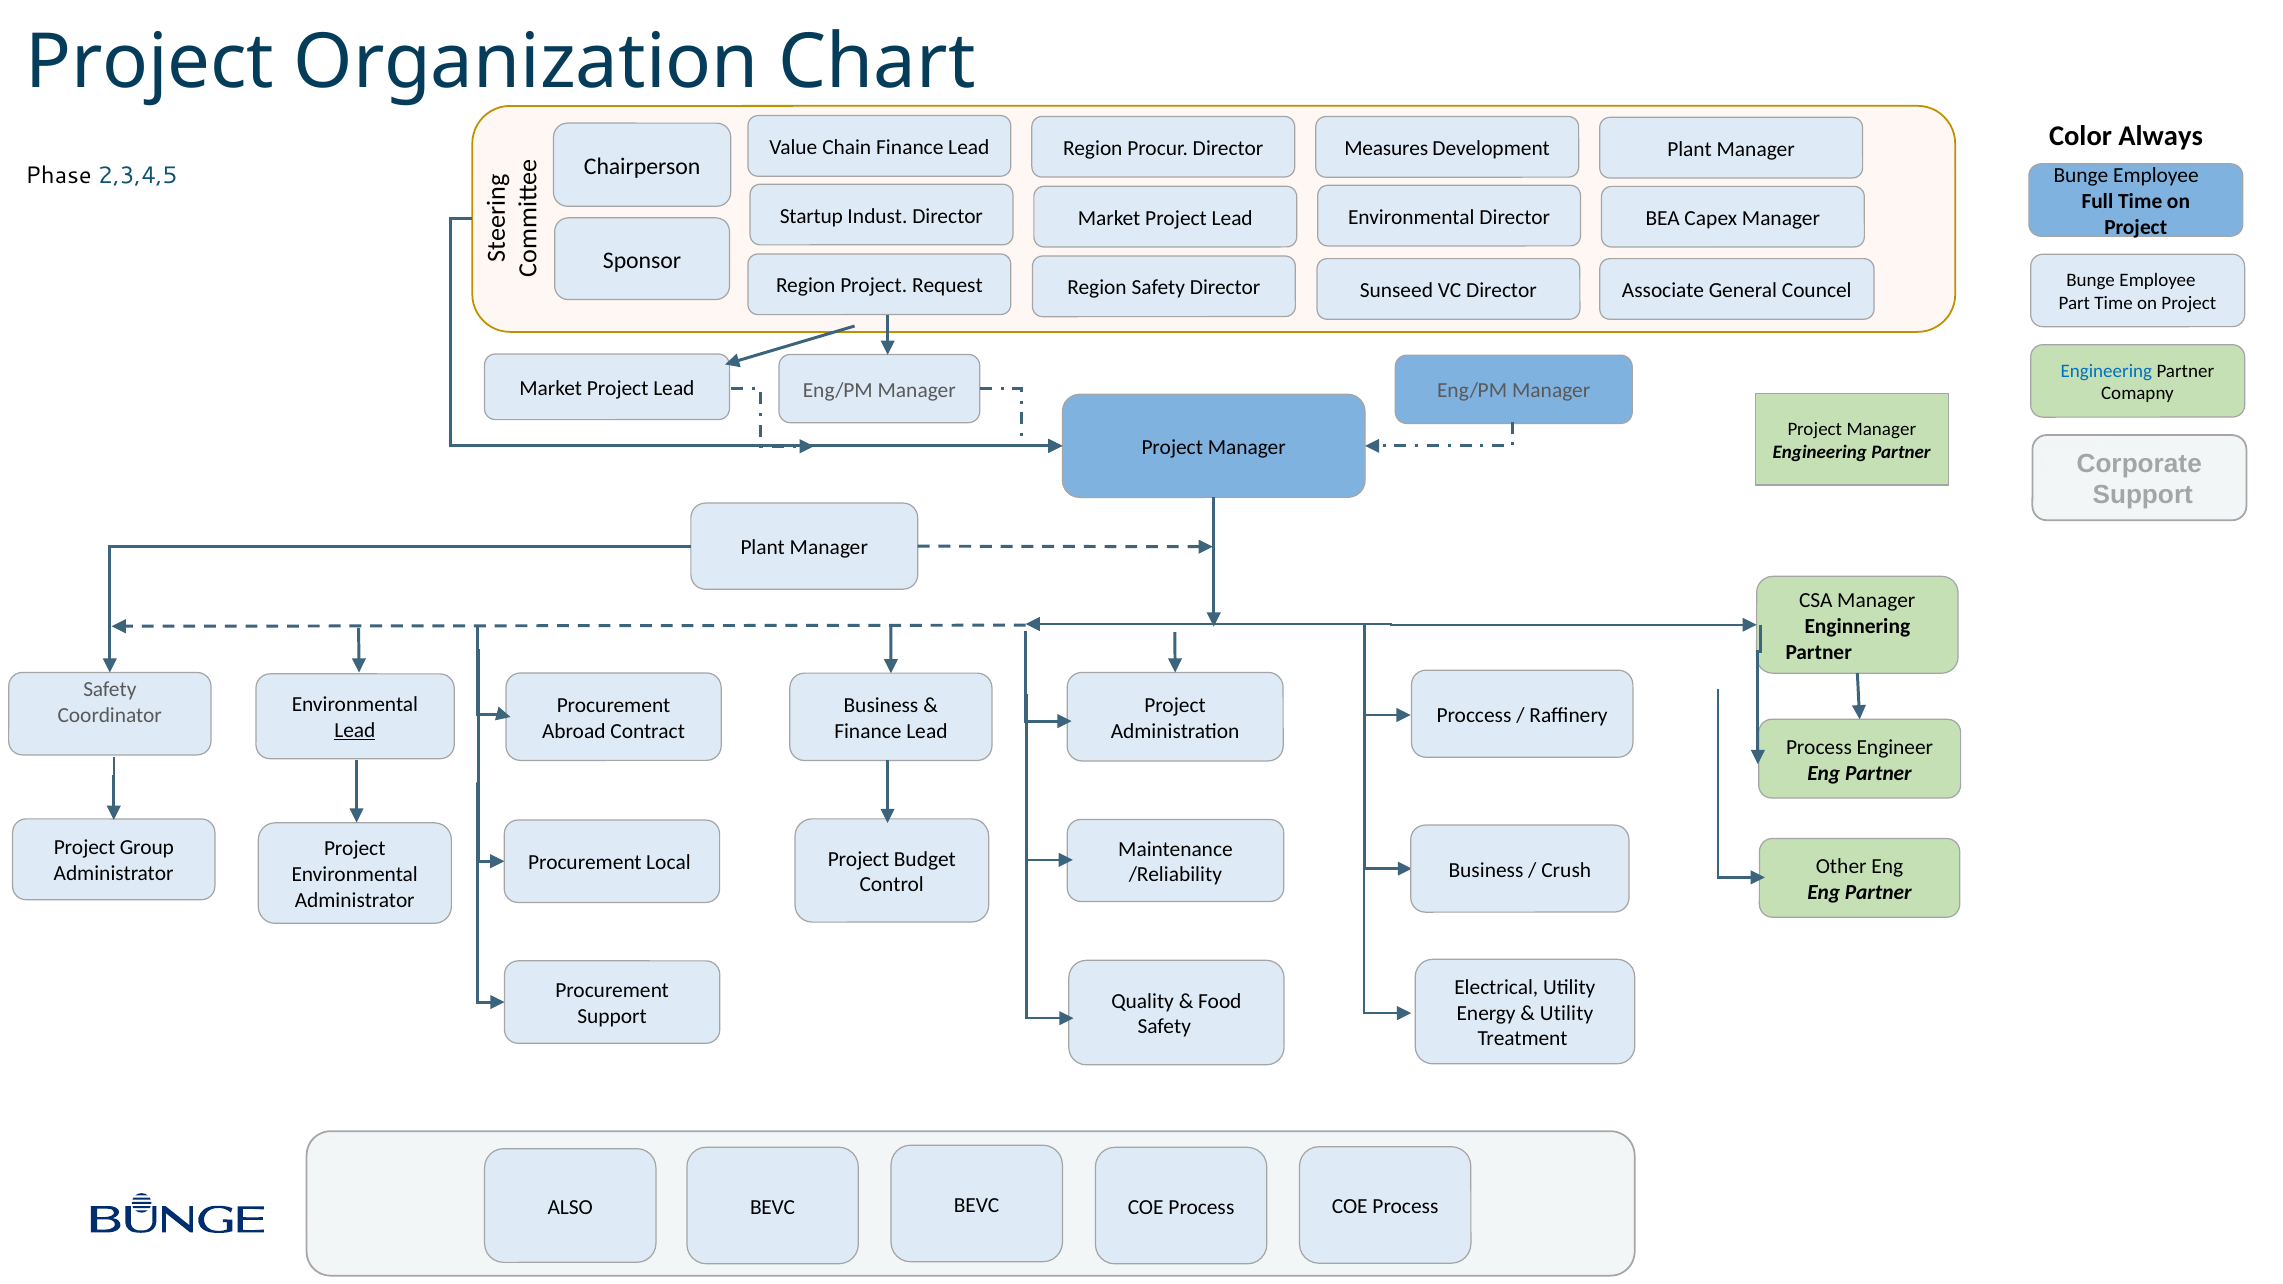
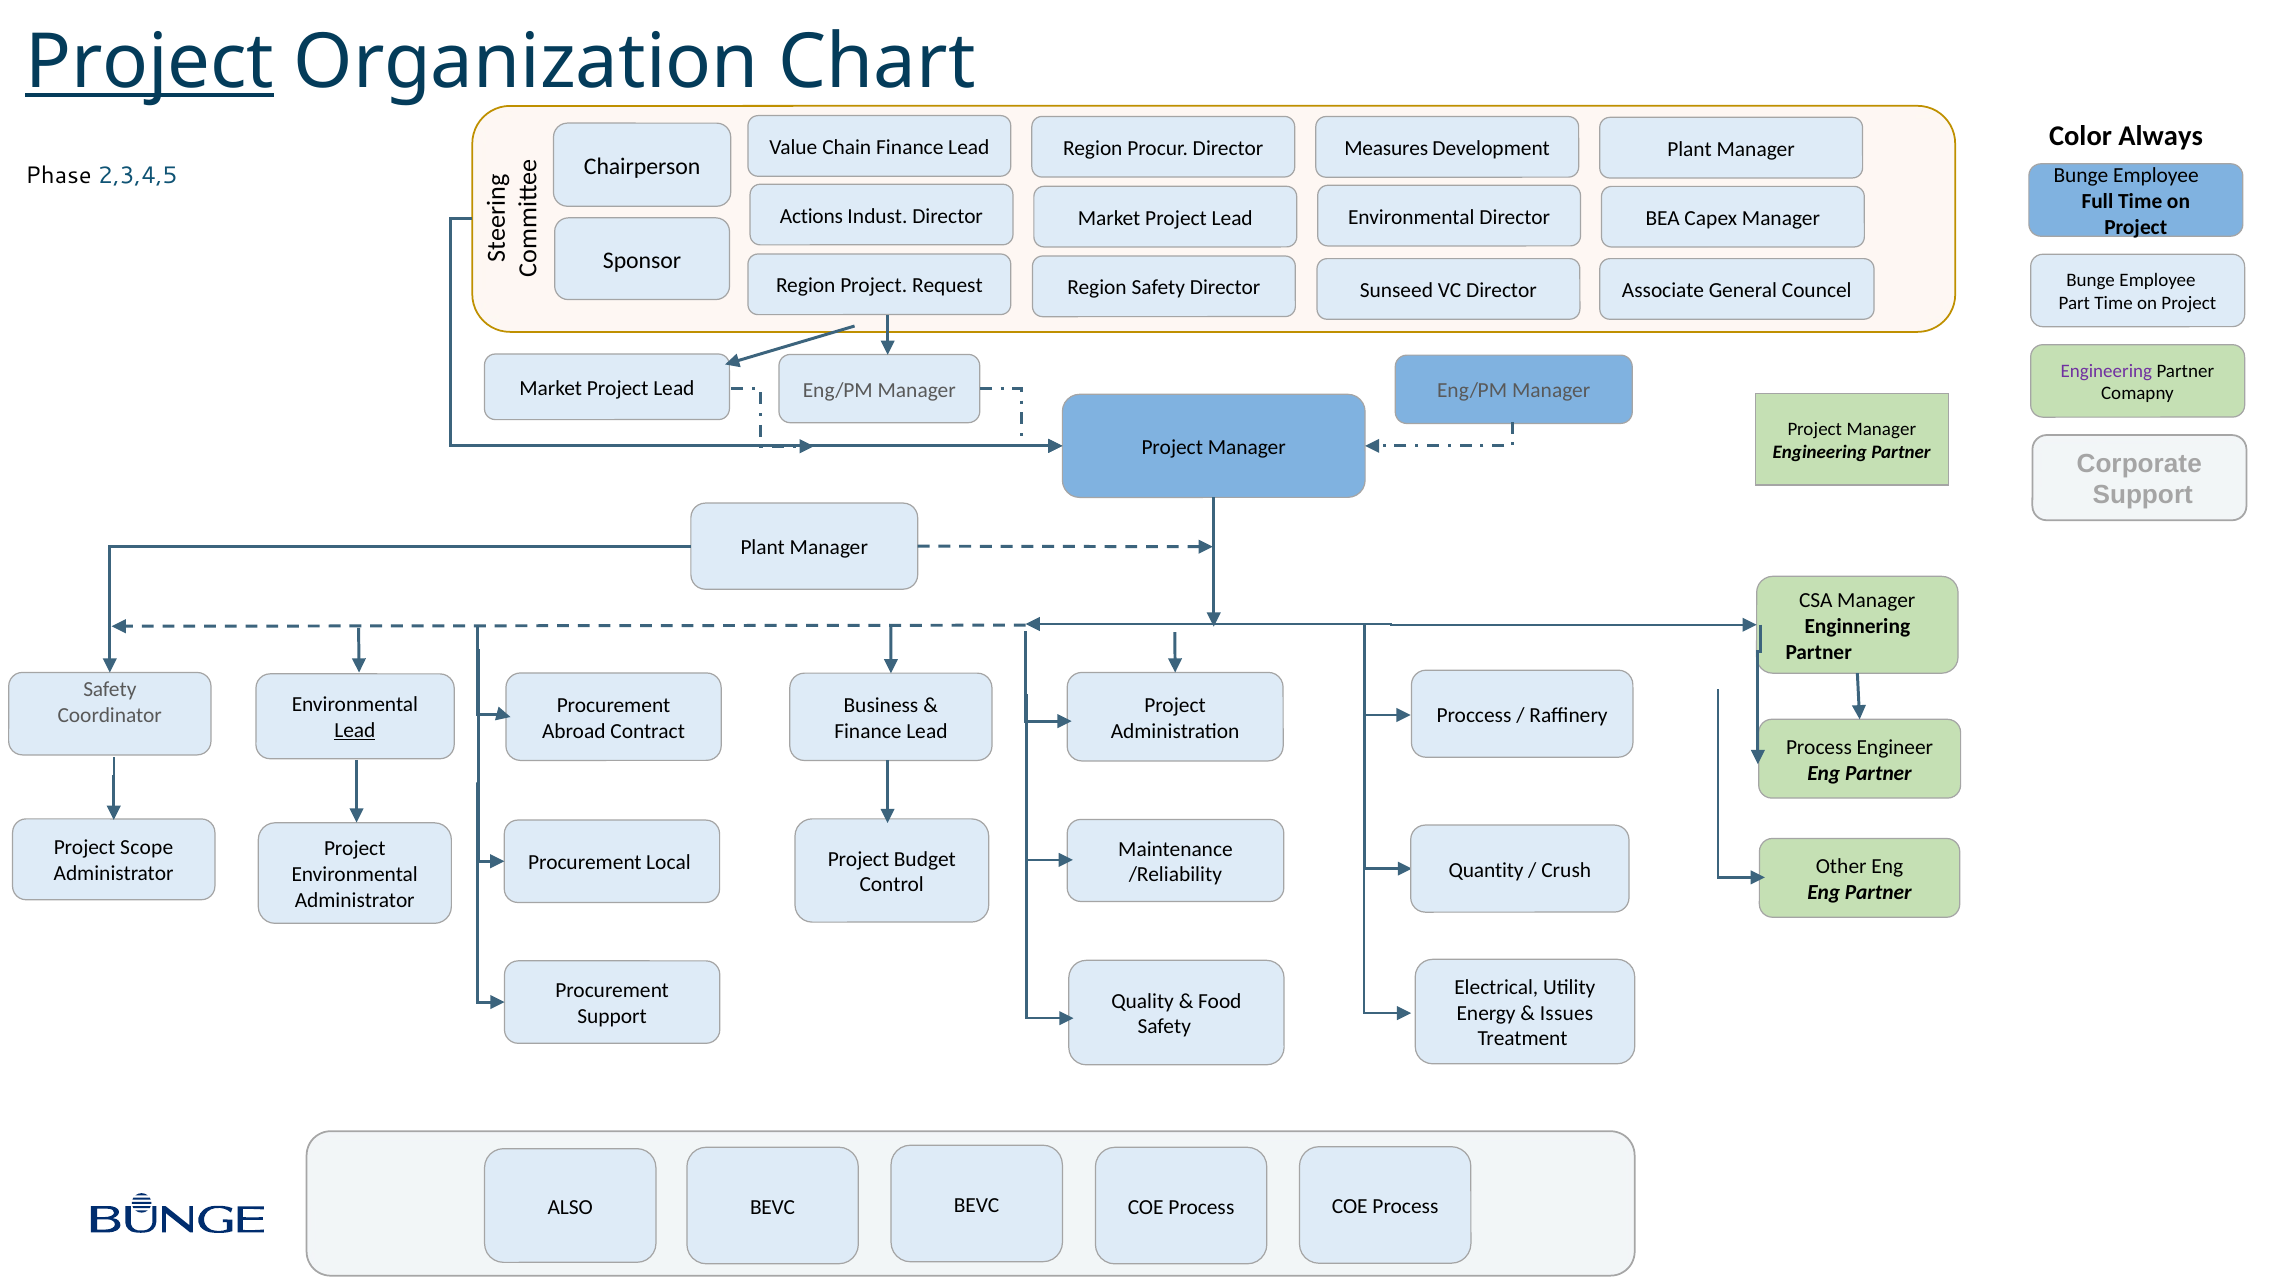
Project at (150, 62) underline: none -> present
Startup: Startup -> Actions
Engineering at (2106, 371) colour: blue -> purple
Group: Group -> Scope
Business at (1486, 870): Business -> Quantity
Utility at (1567, 1013): Utility -> Issues
